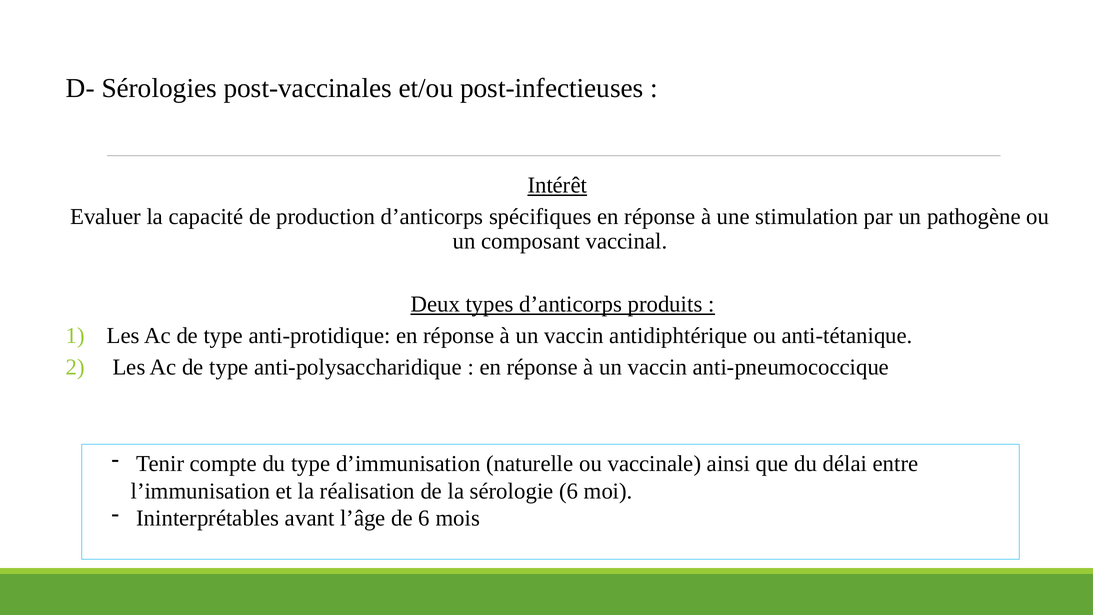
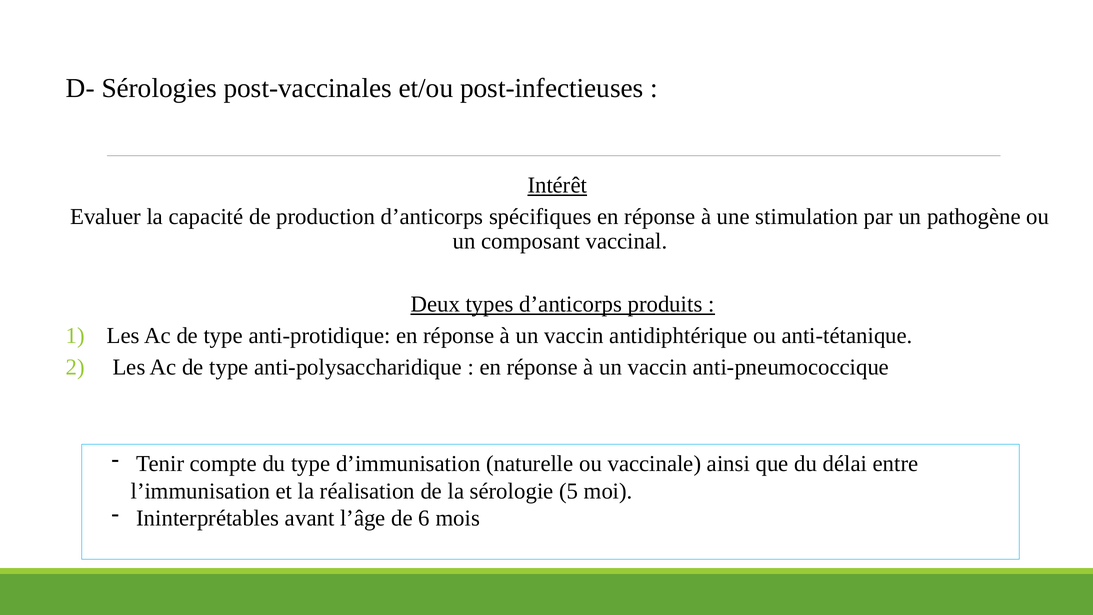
sérologie 6: 6 -> 5
